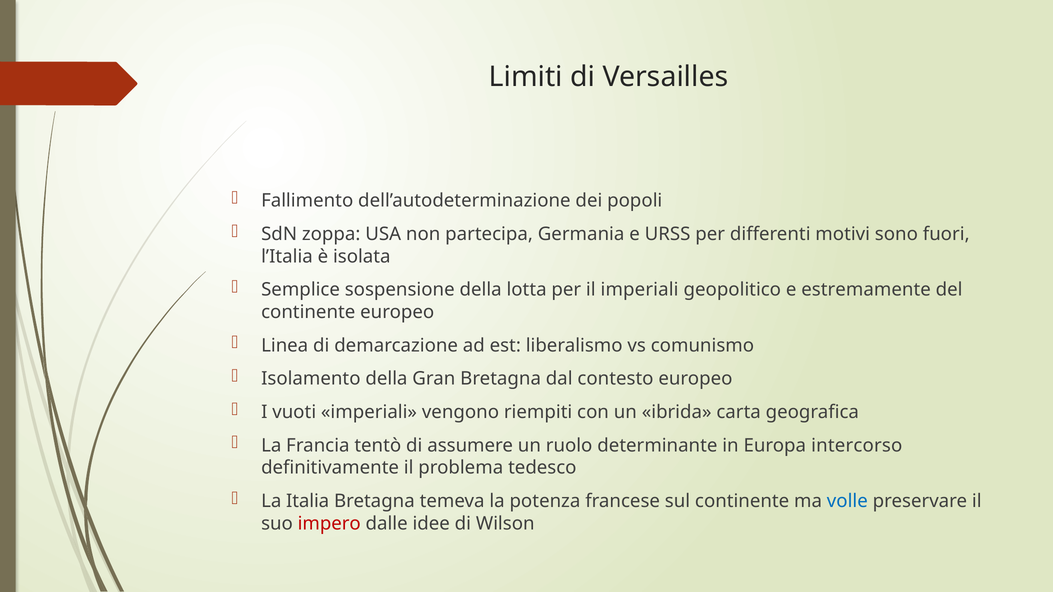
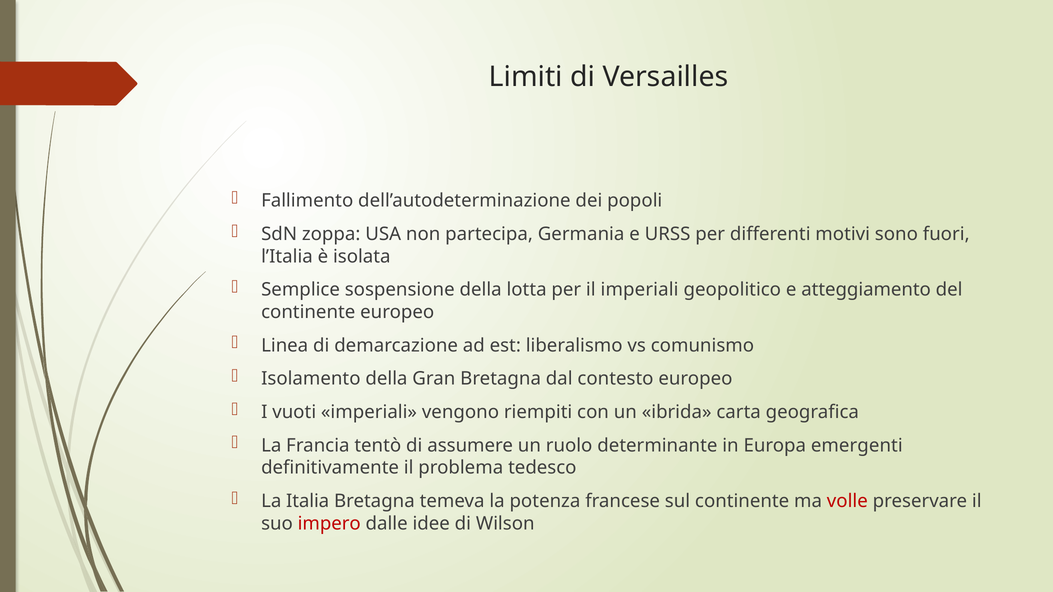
estremamente: estremamente -> atteggiamento
intercorso: intercorso -> emergenti
volle colour: blue -> red
